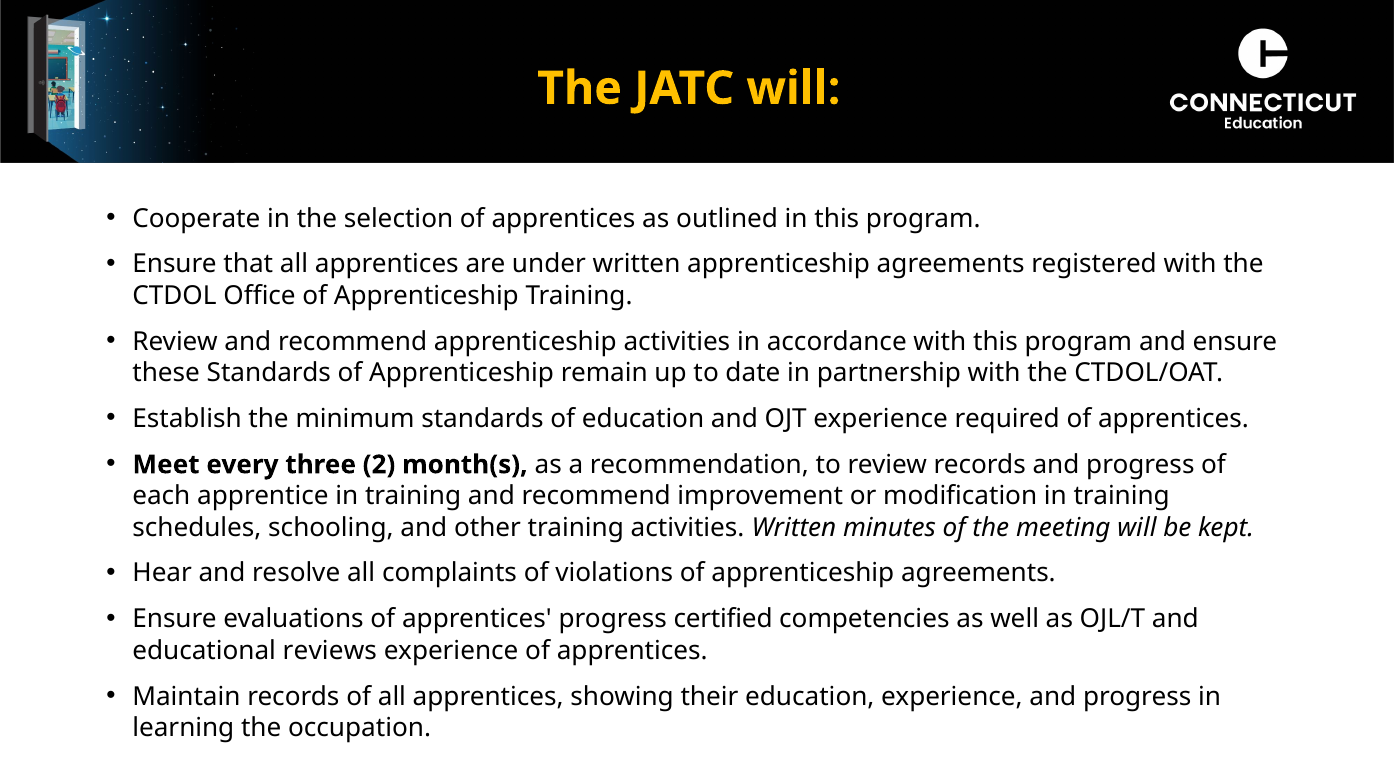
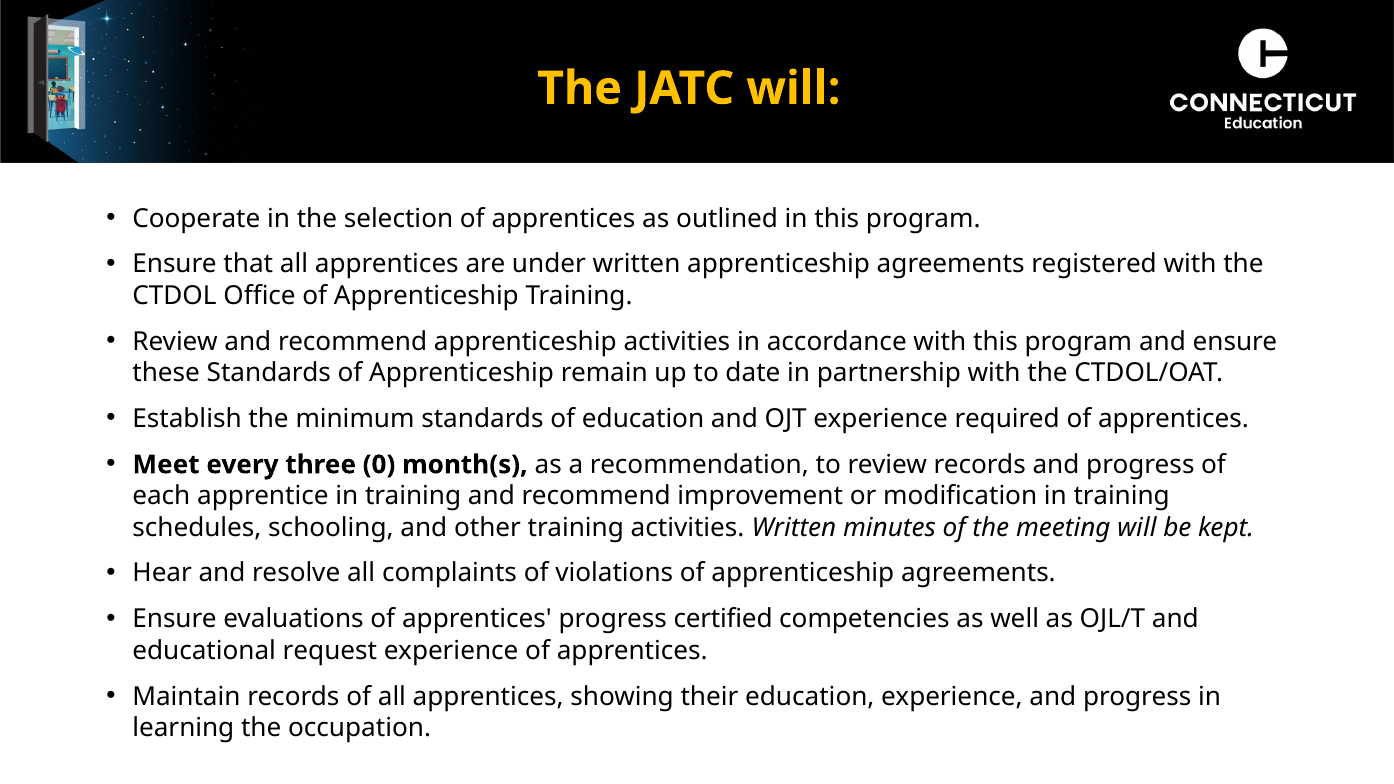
2: 2 -> 0
reviews: reviews -> request
